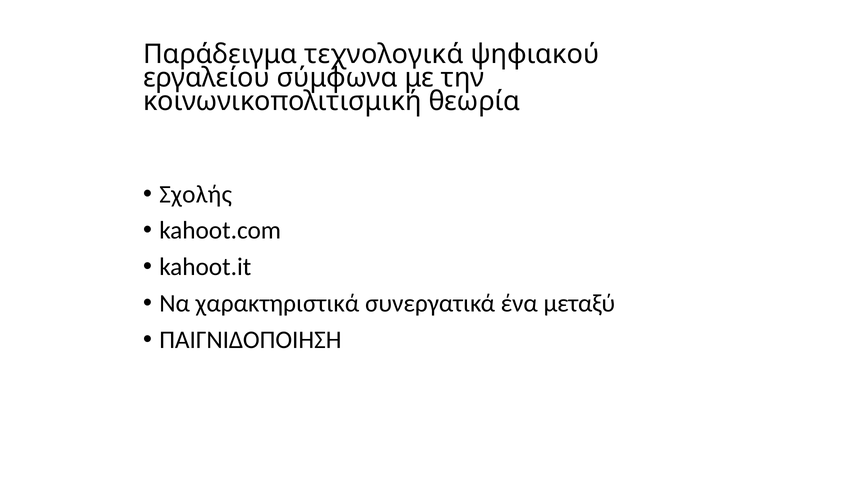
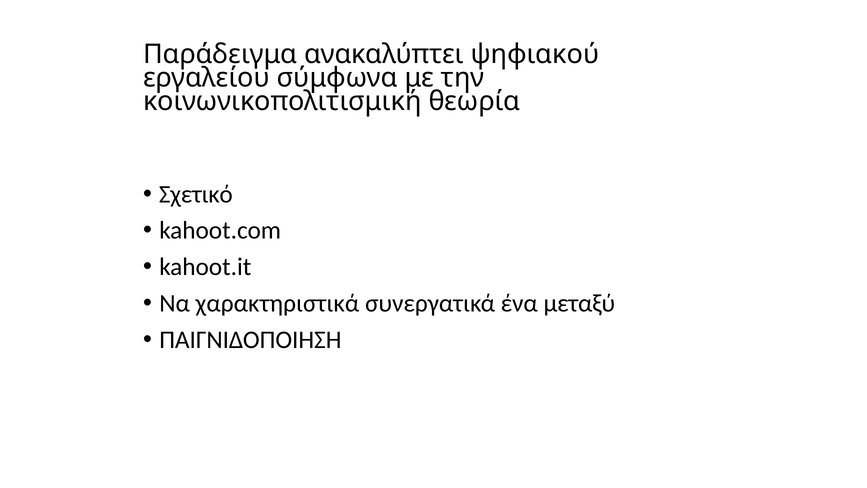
τεχνολογικά: τεχνολογικά -> ανακαλύπτει
Σχολής: Σχολής -> Σχετικό
